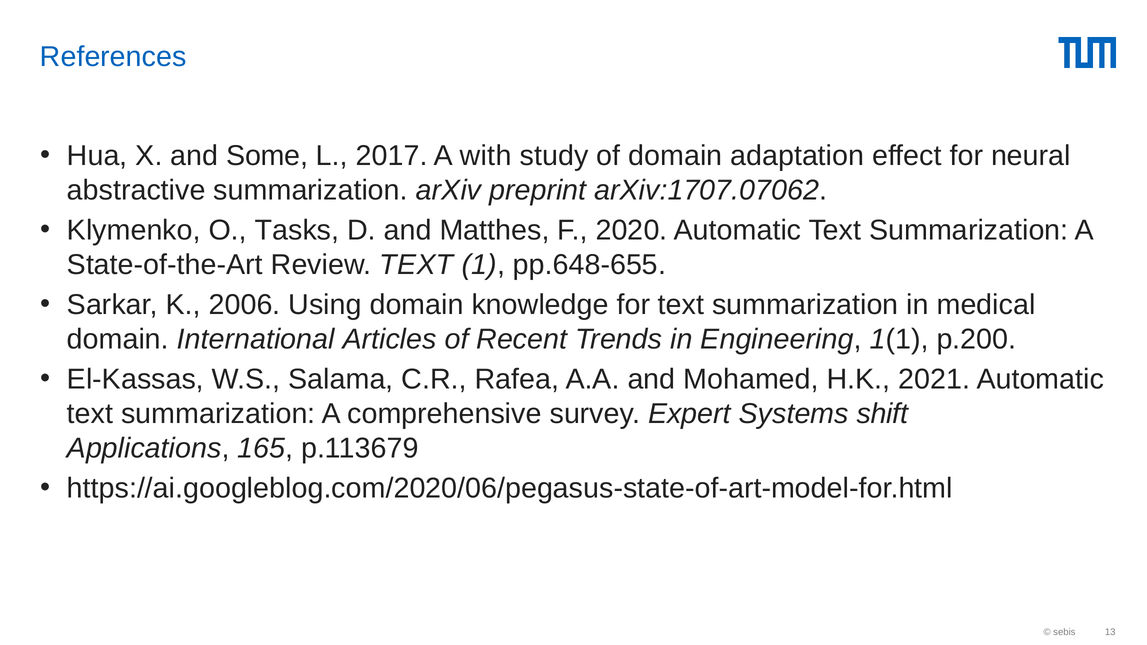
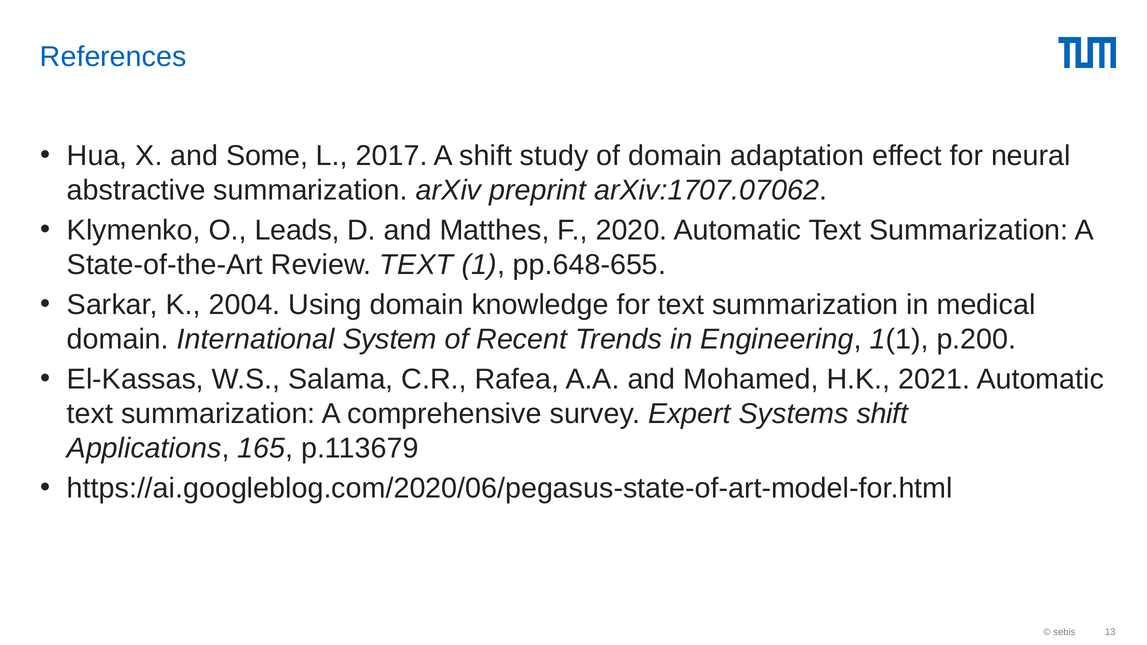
A with: with -> shift
Tasks: Tasks -> Leads
2006: 2006 -> 2004
Articles: Articles -> System
